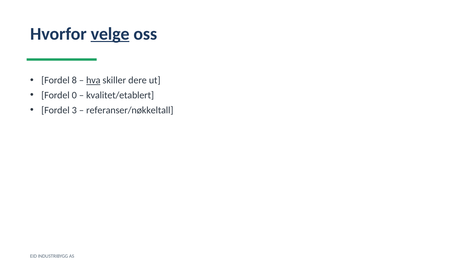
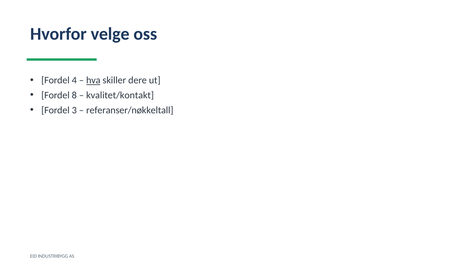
velge underline: present -> none
8: 8 -> 4
0: 0 -> 8
kvalitet/etablert: kvalitet/etablert -> kvalitet/kontakt
